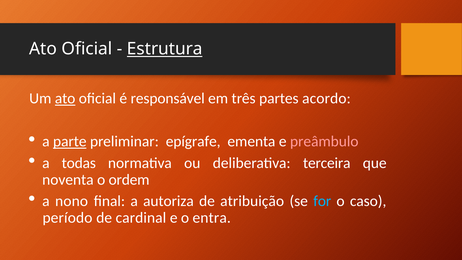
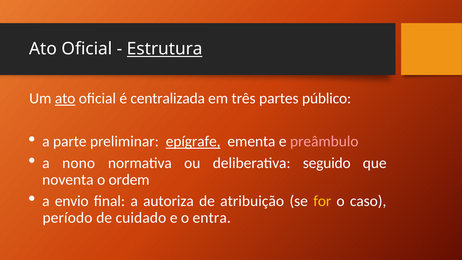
responsável: responsável -> centralizada
acordo: acordo -> público
parte underline: present -> none
epígrafe underline: none -> present
todas: todas -> nono
terceira: terceira -> seguido
nono: nono -> envio
for colour: light blue -> yellow
cardinal: cardinal -> cuidado
